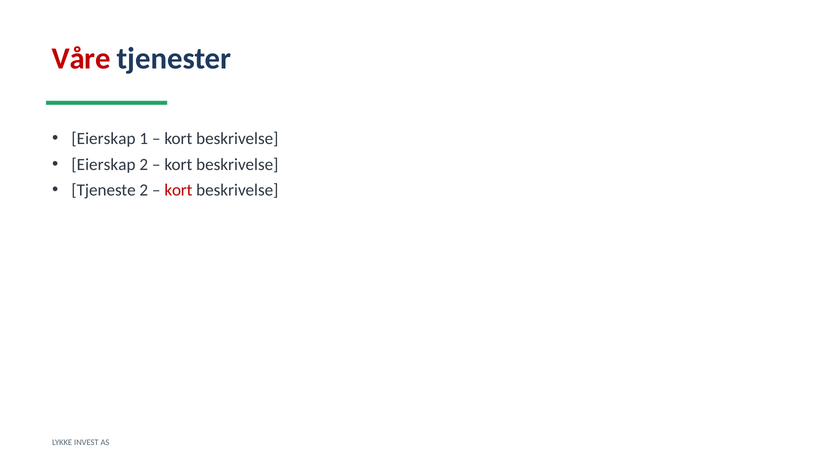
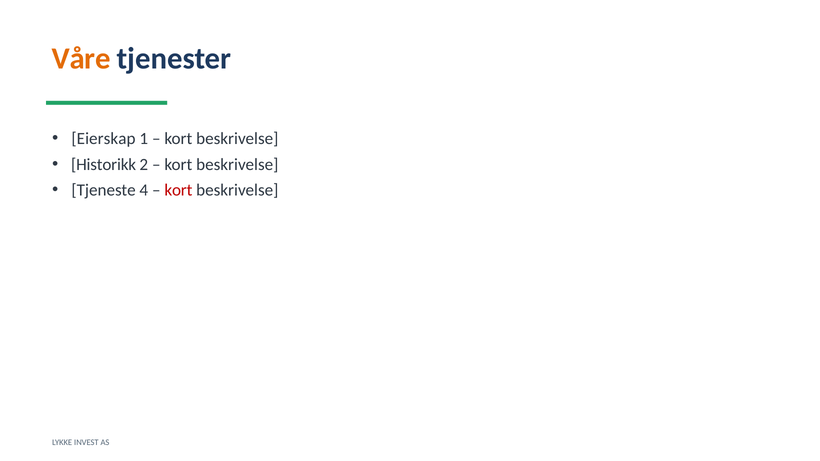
Våre colour: red -> orange
Eierskap at (103, 165): Eierskap -> Historikk
Tjeneste 2: 2 -> 4
